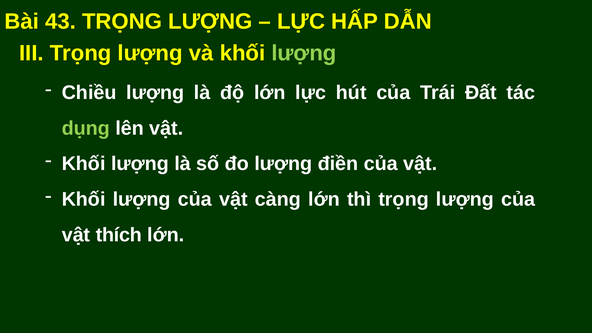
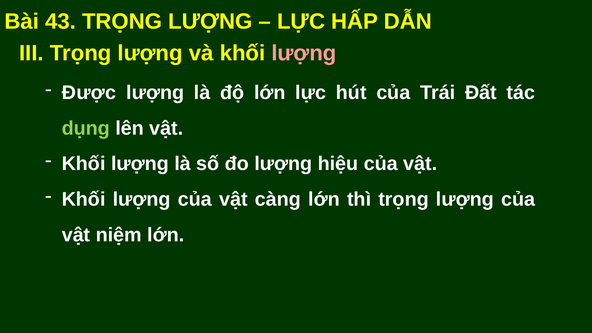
lượng at (304, 53) colour: light green -> pink
Chiều: Chiều -> Được
điền: điền -> hiệu
thích: thích -> niệm
